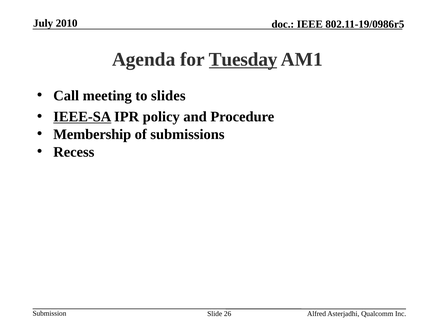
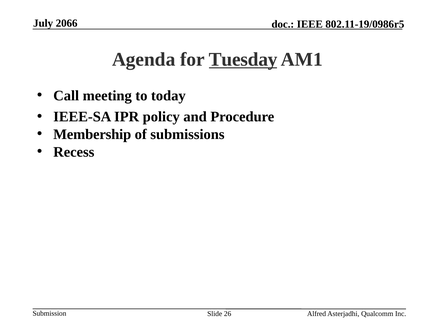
2010: 2010 -> 2066
slides: slides -> today
IEEE-SA underline: present -> none
